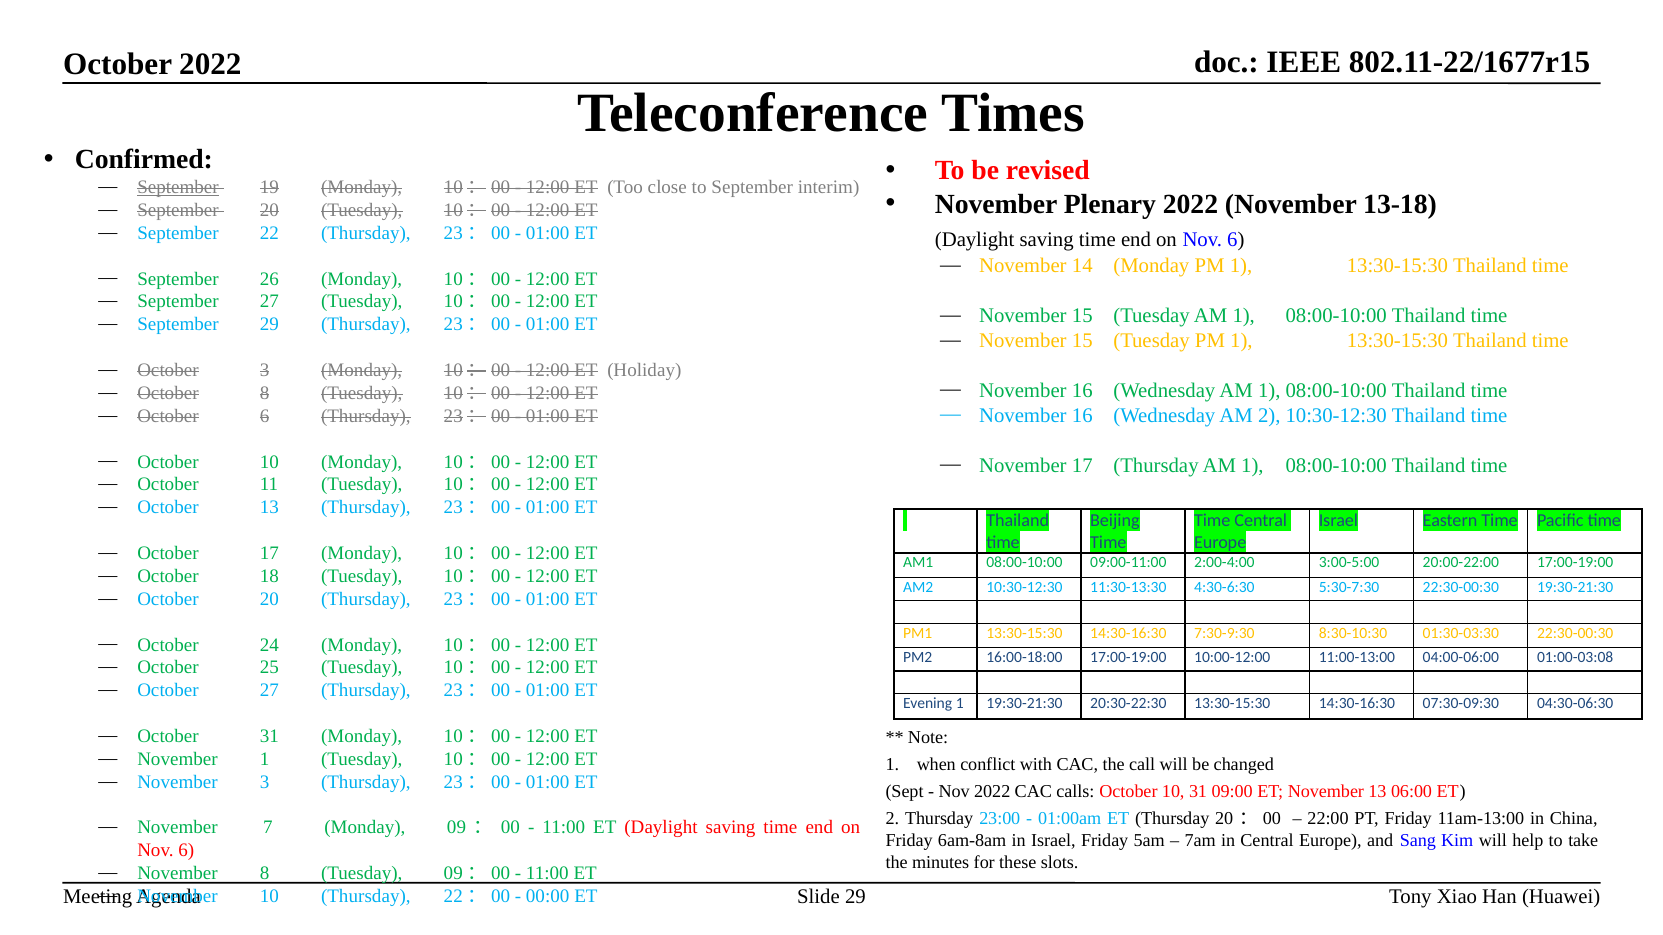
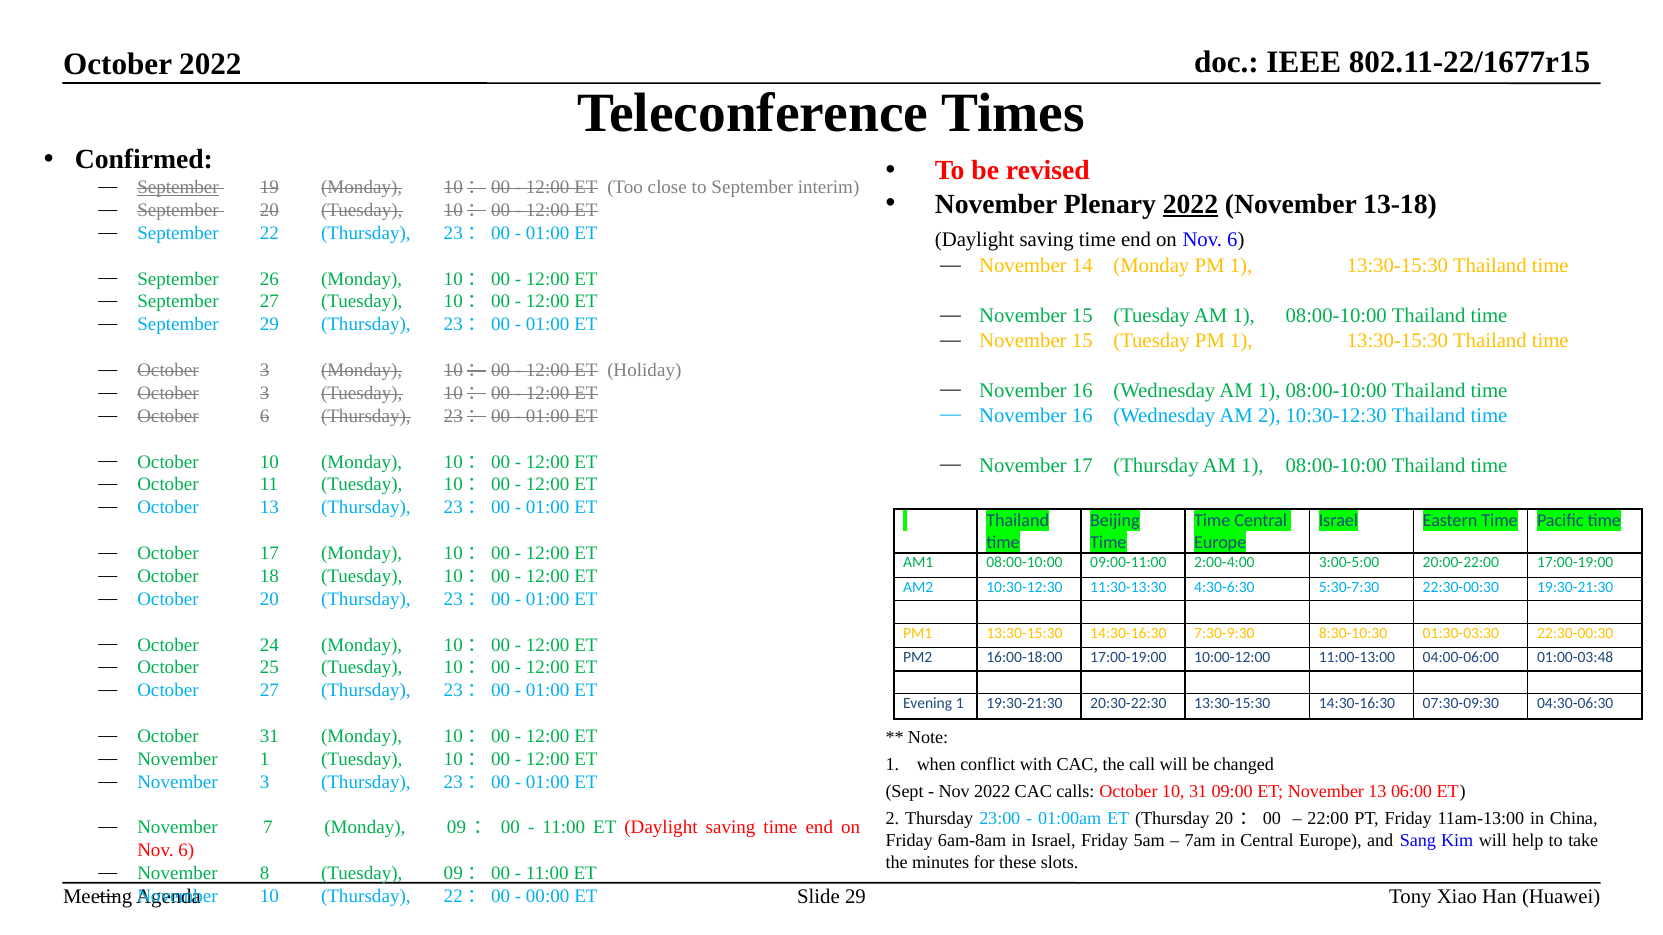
2022 at (1191, 204) underline: none -> present
8 at (265, 393): 8 -> 3
01:00-03:08: 01:00-03:08 -> 01:00-03:48
